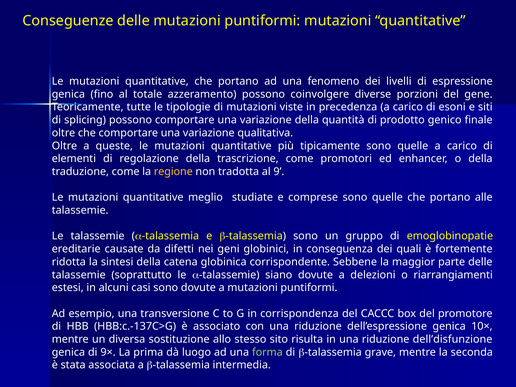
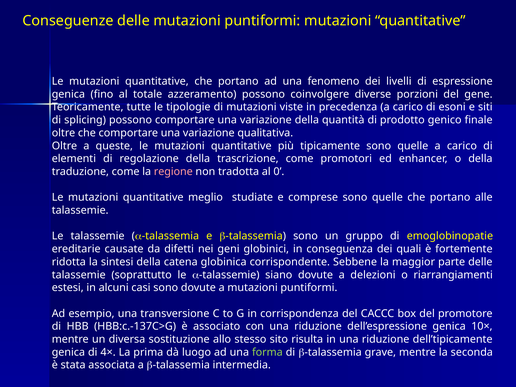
regione colour: yellow -> pink
9: 9 -> 0
dell’disfunzione: dell’disfunzione -> dell’tipicamente
9×: 9× -> 4×
